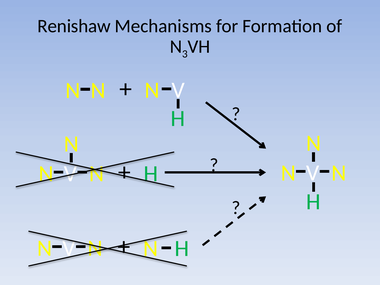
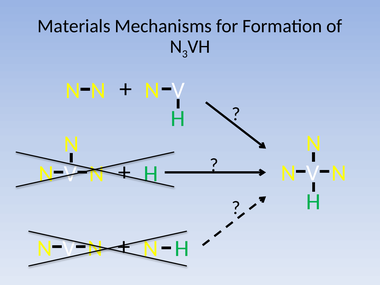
Renishaw: Renishaw -> Materials
